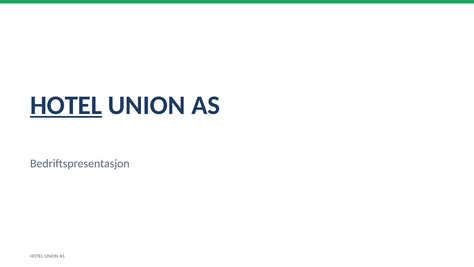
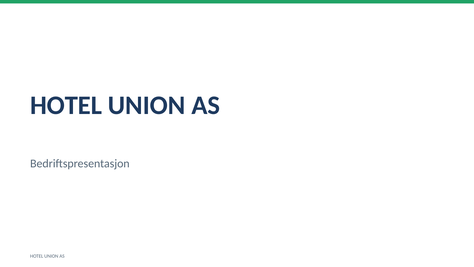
HOTEL at (66, 105) underline: present -> none
